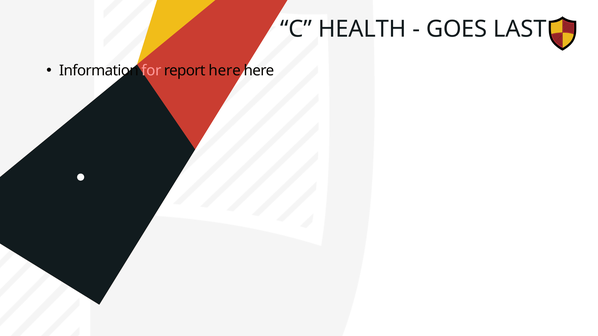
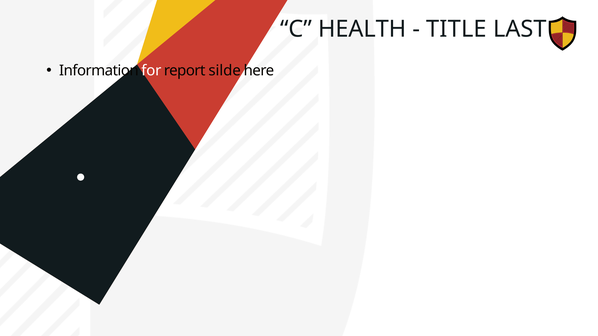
GOES: GOES -> TITLE
for colour: pink -> white
report here: here -> silde
